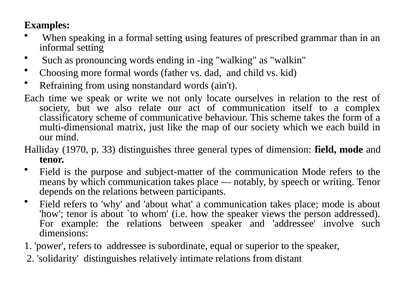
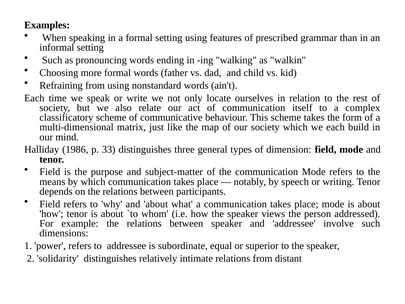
1970: 1970 -> 1986
